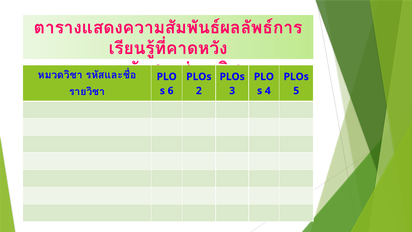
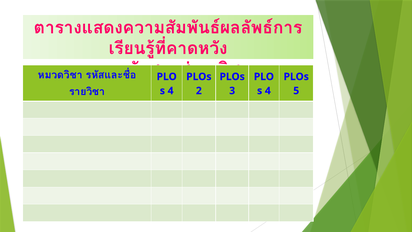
6 at (171, 91): 6 -> 4
